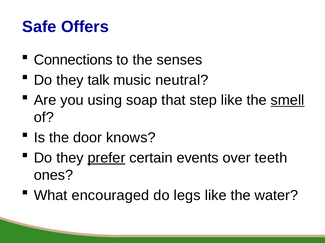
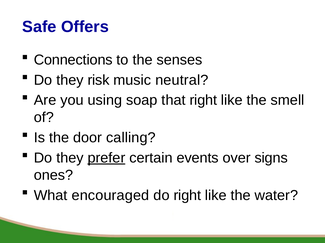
talk: talk -> risk
that step: step -> right
smell underline: present -> none
knows: knows -> calling
teeth: teeth -> signs
do legs: legs -> right
